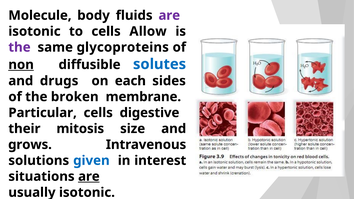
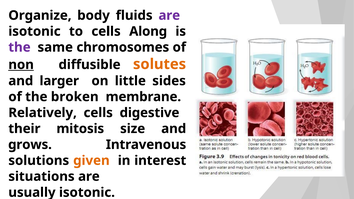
Molecule: Molecule -> Organize
Allow: Allow -> Along
glycoproteins: glycoproteins -> chromosomes
solutes colour: blue -> orange
drugs: drugs -> larger
each: each -> little
Particular: Particular -> Relatively
given colour: blue -> orange
are at (89, 177) underline: present -> none
